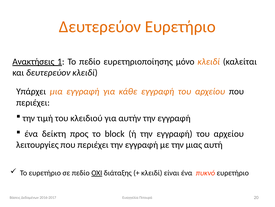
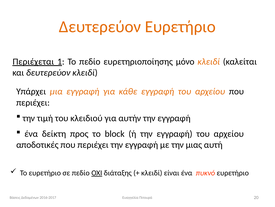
Ανακτήσεις: Ανακτήσεις -> Περιέχεται
λειτουργίες: λειτουργίες -> αποδοτικές
